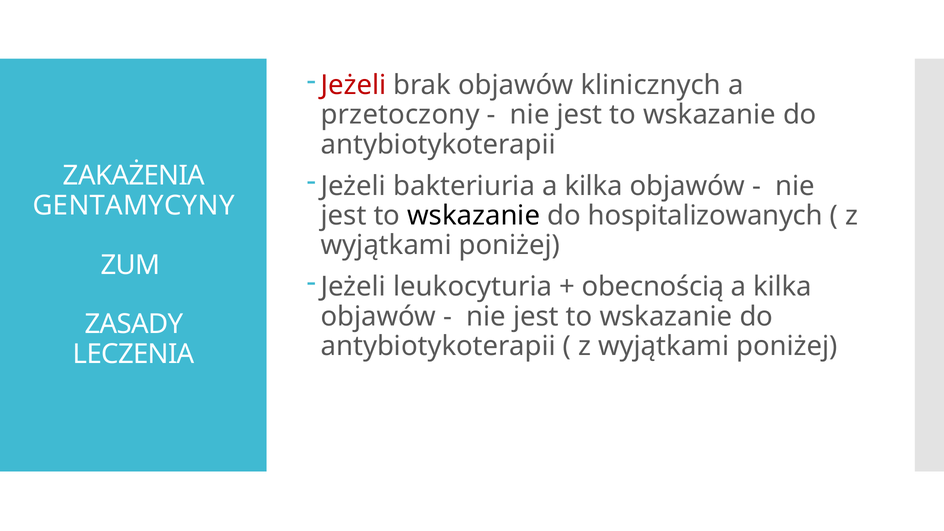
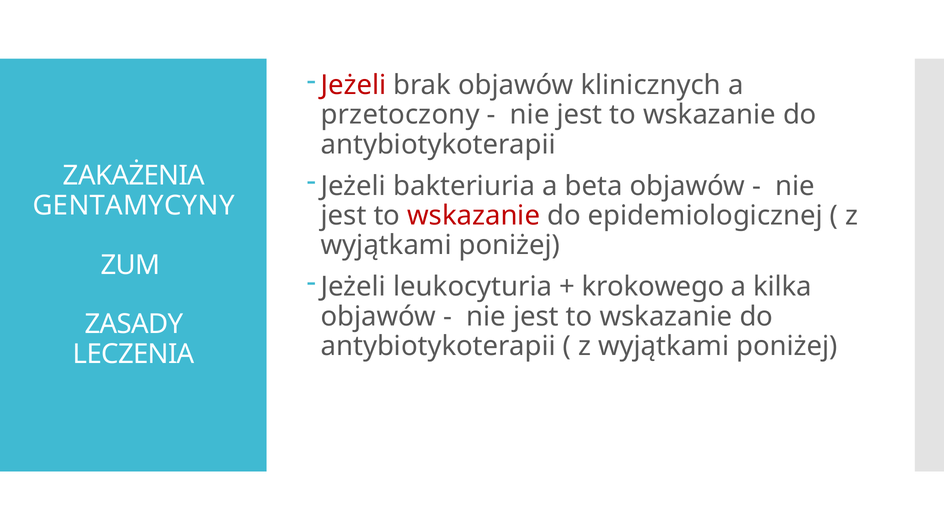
bakteriuria a kilka: kilka -> beta
wskazanie at (474, 216) colour: black -> red
hospitalizowanych: hospitalizowanych -> epidemiologicznej
obecnością: obecnością -> krokowego
